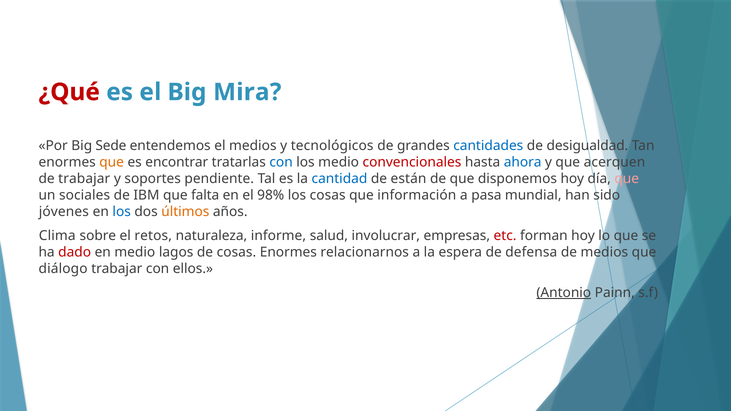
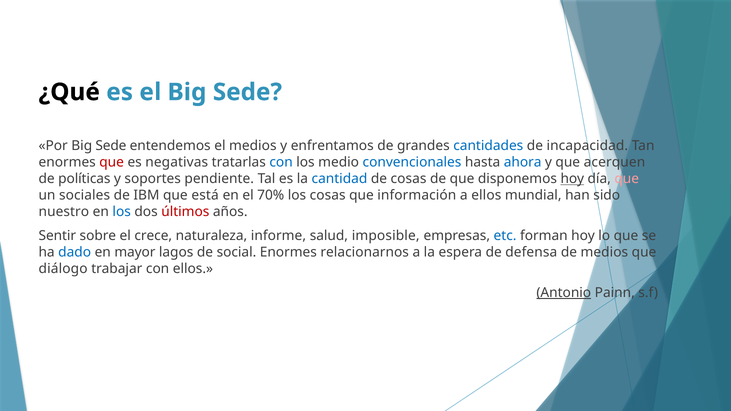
¿Qué colour: red -> black
el Big Mira: Mira -> Sede
tecnológicos: tecnológicos -> enfrentamos
desigualdad: desigualdad -> incapacidad
que at (112, 162) colour: orange -> red
encontrar: encontrar -> negativas
convencionales colour: red -> blue
de trabajar: trabajar -> políticas
de están: están -> cosas
hoy at (572, 179) underline: none -> present
falta: falta -> está
98%: 98% -> 70%
a pasa: pasa -> ellos
jóvenes: jóvenes -> nuestro
últimos colour: orange -> red
Clima: Clima -> Sentir
retos: retos -> crece
involucrar: involucrar -> imposible
etc colour: red -> blue
dado colour: red -> blue
en medio: medio -> mayor
de cosas: cosas -> social
